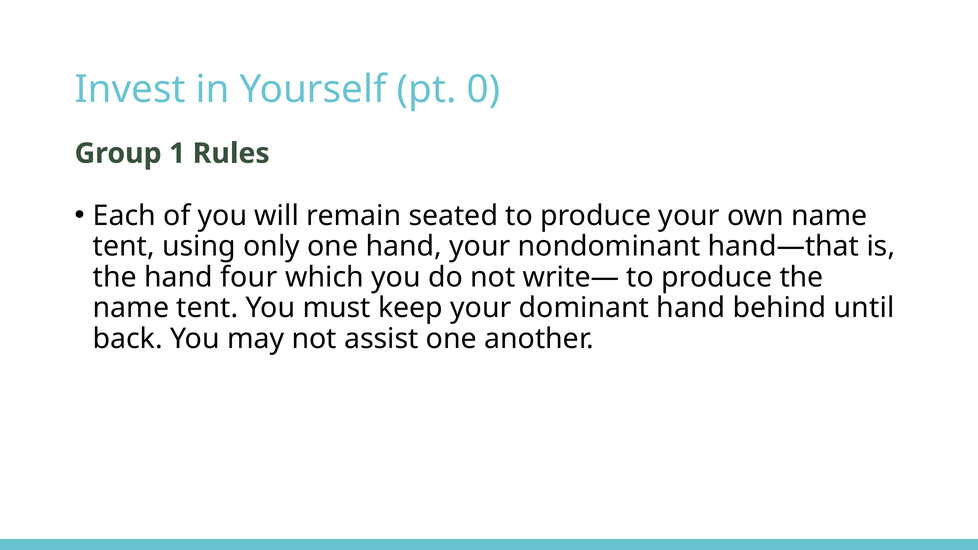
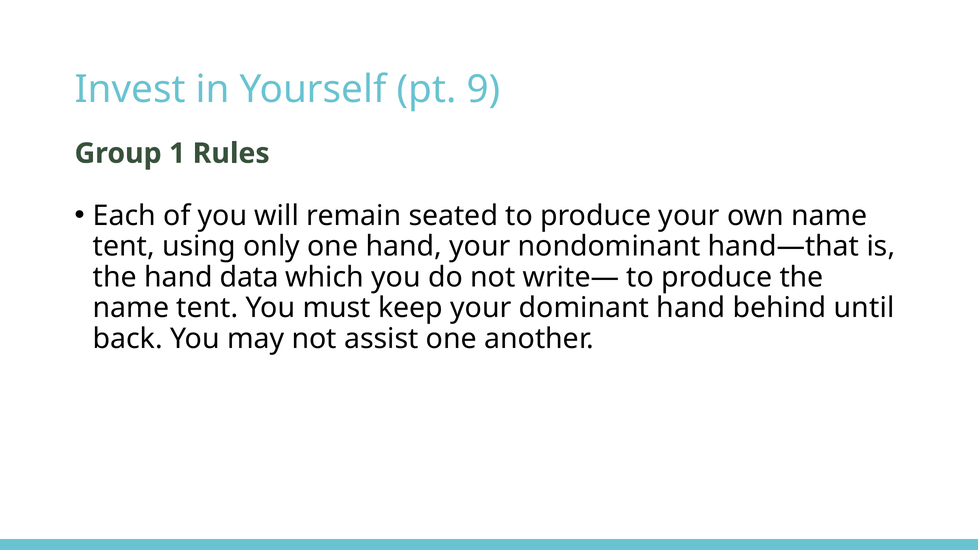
0: 0 -> 9
four: four -> data
